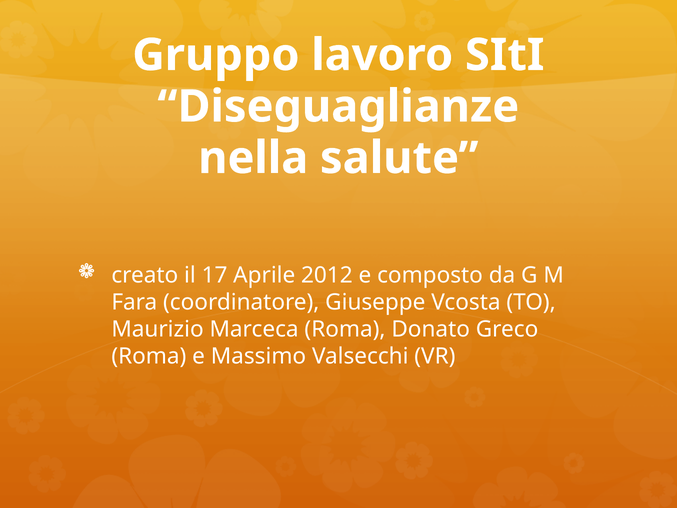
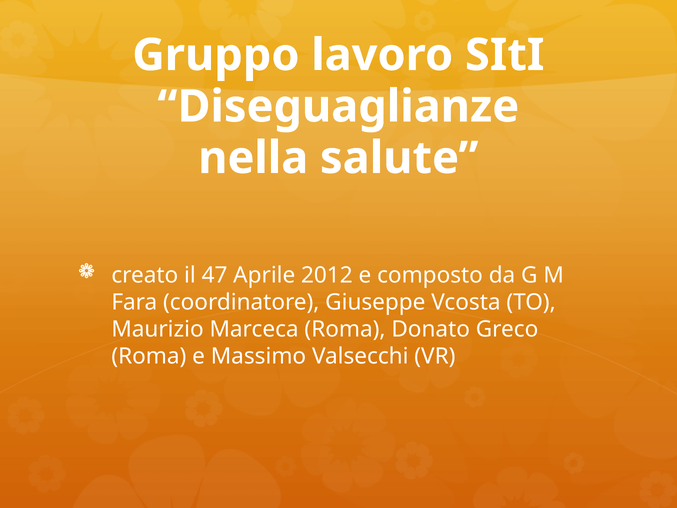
17: 17 -> 47
